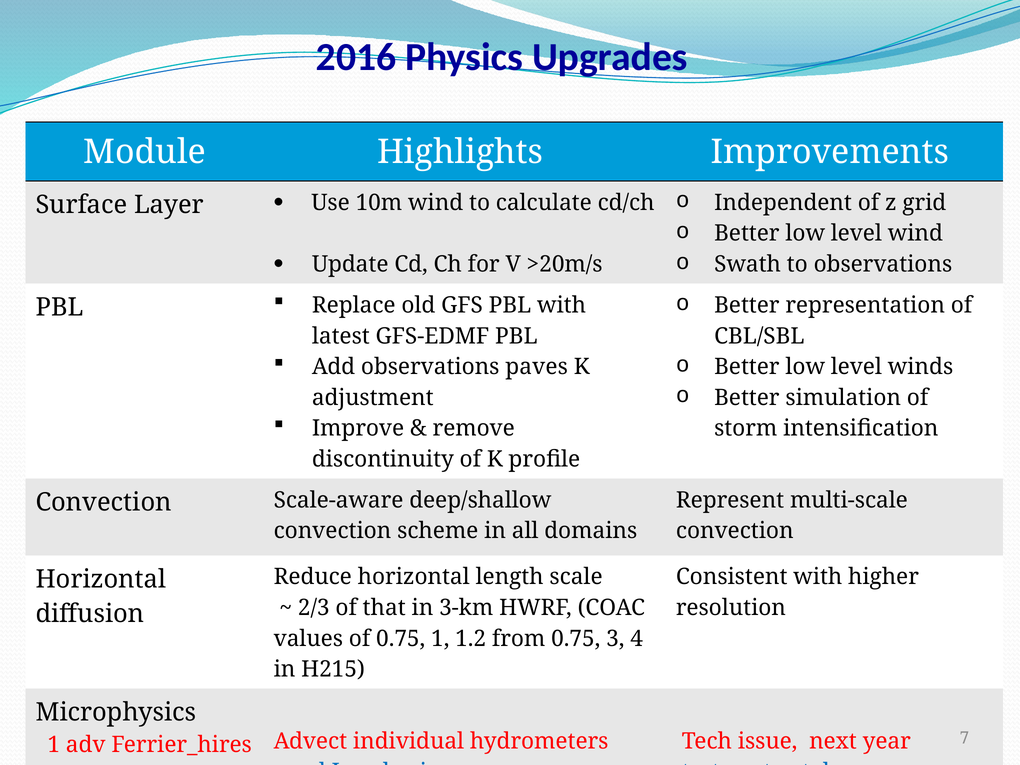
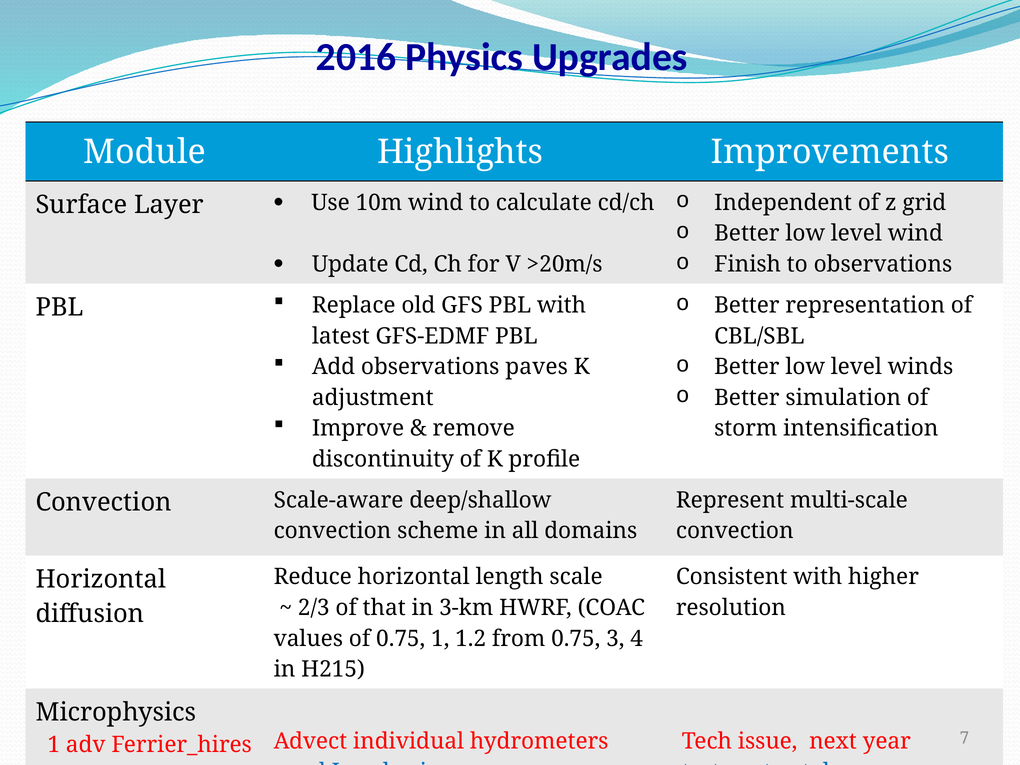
Swath: Swath -> Finish
